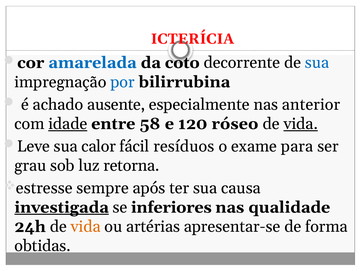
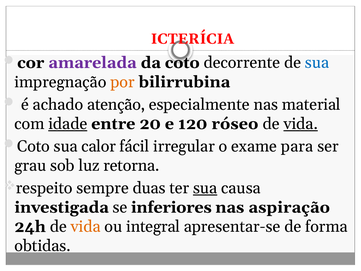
amarelada colour: blue -> purple
por colour: blue -> orange
ausente: ausente -> atenção
anterior: anterior -> material
58: 58 -> 20
Leve at (34, 146): Leve -> Coto
resíduos: resíduos -> irregular
estresse: estresse -> respeito
após: após -> duas
sua at (205, 188) underline: none -> present
investigada underline: present -> none
qualidade: qualidade -> aspiração
artérias: artérias -> integral
